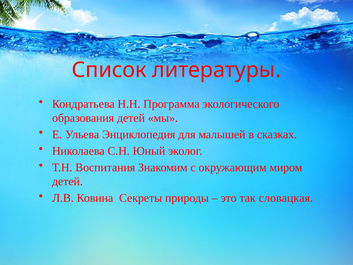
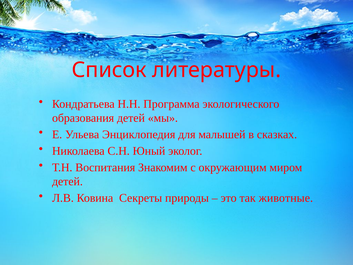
словацкая: словацкая -> животные
